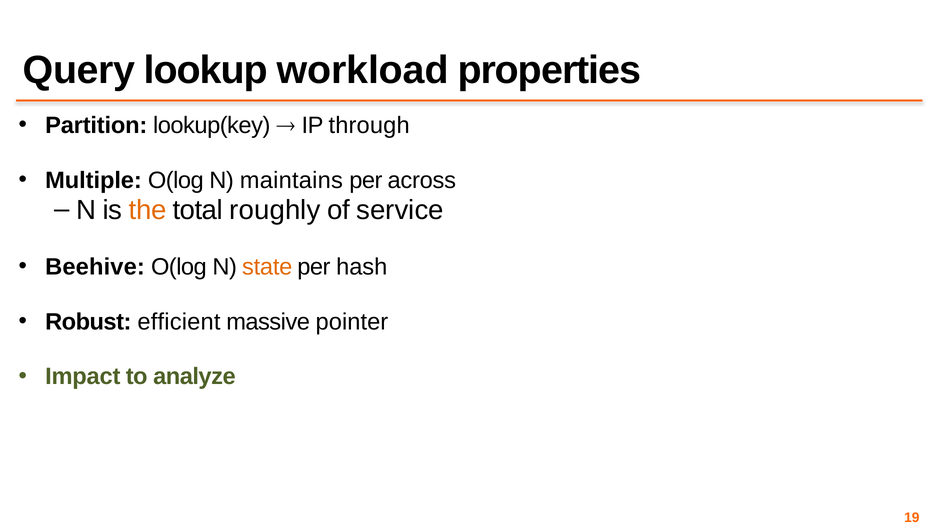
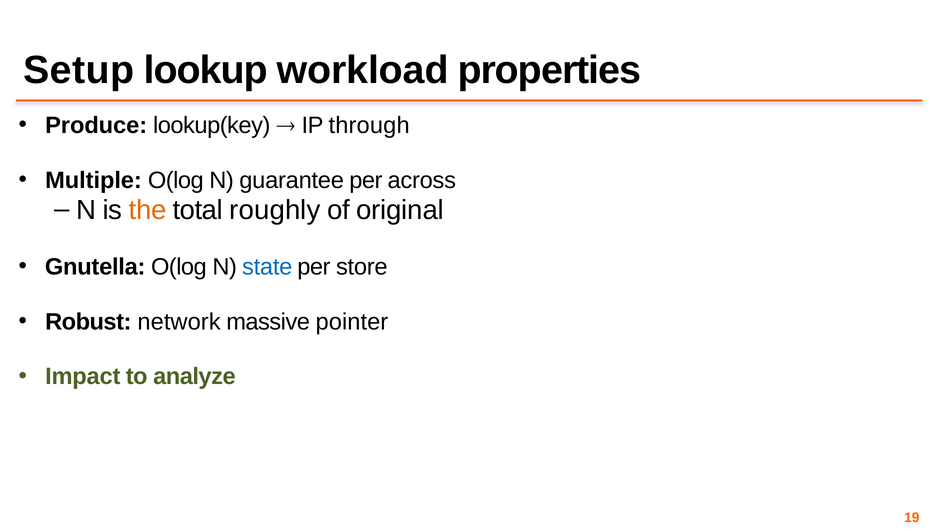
Query: Query -> Setup
Partition: Partition -> Produce
maintains: maintains -> guarantee
service: service -> original
Beehive: Beehive -> Gnutella
state colour: orange -> blue
hash: hash -> store
efficient: efficient -> network
